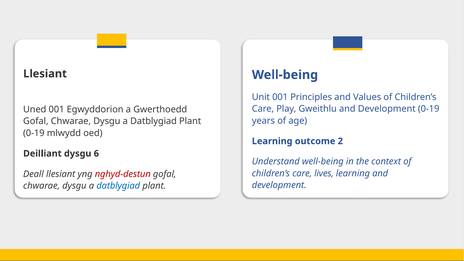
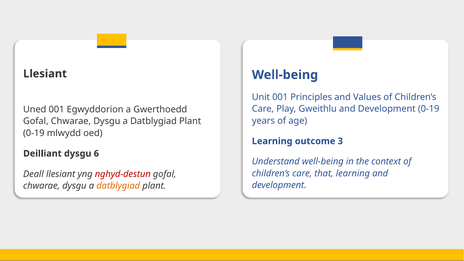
2: 2 -> 3
lives: lives -> that
datblygiad at (118, 186) colour: blue -> orange
